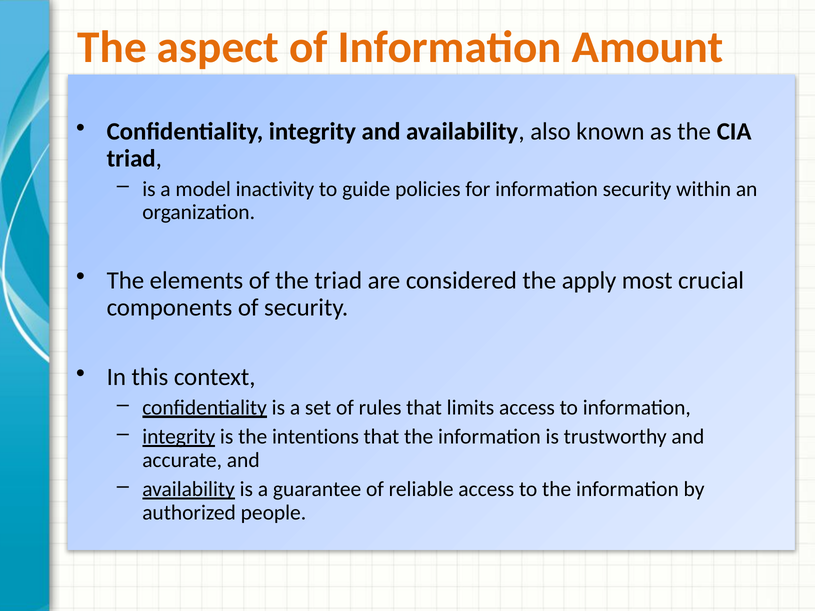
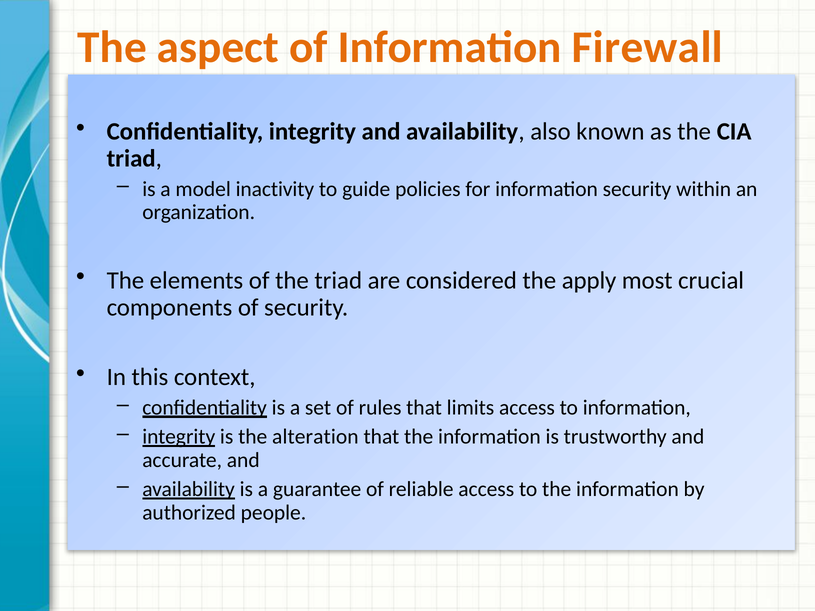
Amount: Amount -> Firewall
intentions: intentions -> alteration
